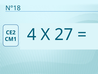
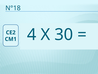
27: 27 -> 30
